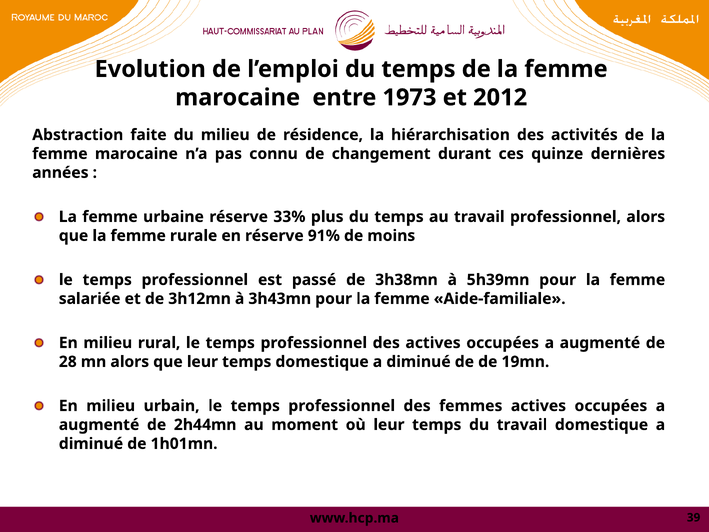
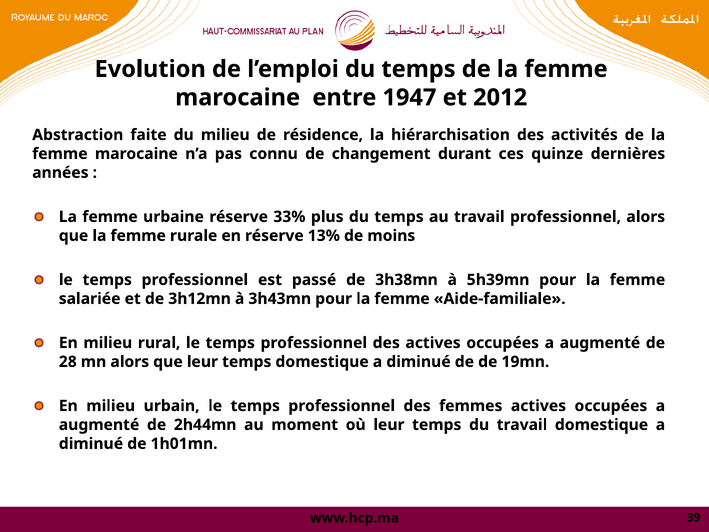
1973: 1973 -> 1947
91%: 91% -> 13%
